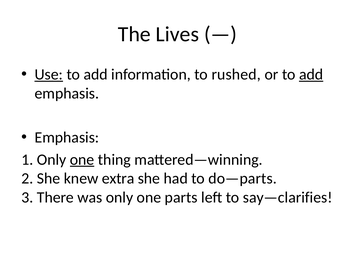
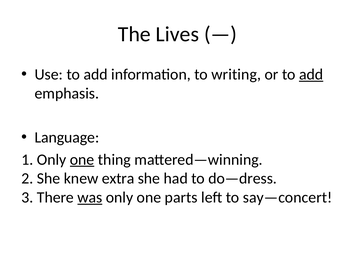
Use underline: present -> none
rushed: rushed -> writing
Emphasis at (67, 138): Emphasis -> Language
do—parts: do—parts -> do—dress
was underline: none -> present
say—clarifies: say—clarifies -> say—concert
